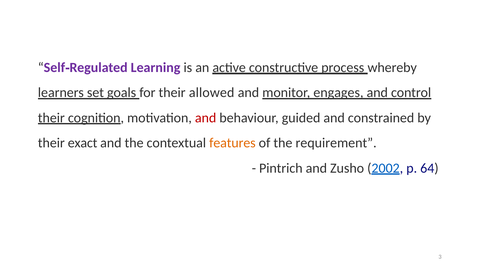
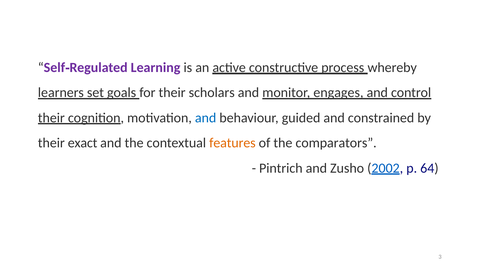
allowed: allowed -> scholars
and at (206, 118) colour: red -> blue
requirement: requirement -> comparators
